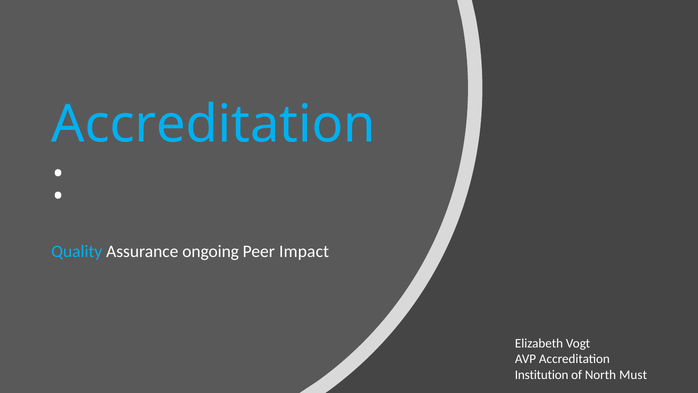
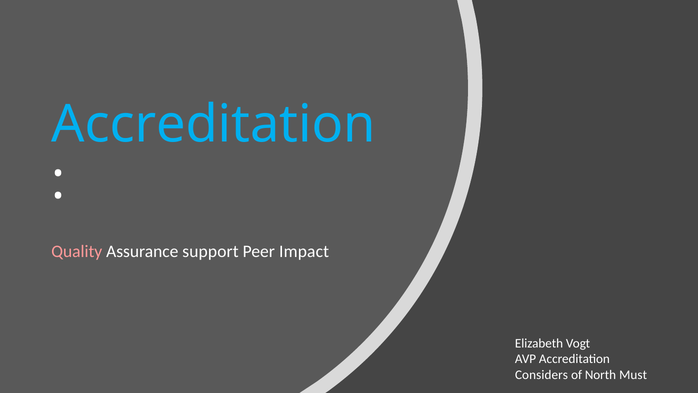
Quality colour: light blue -> pink
ongoing: ongoing -> support
Institution: Institution -> Considers
